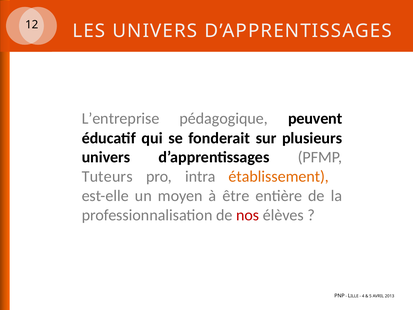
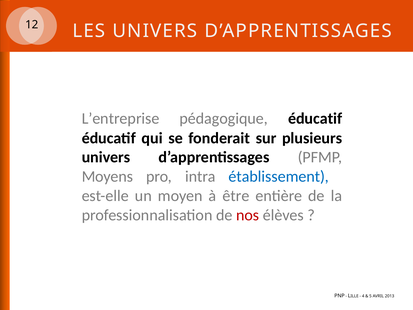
pédagogique peuvent: peuvent -> éducatif
Tuteurs: Tuteurs -> Moyens
établissement colour: orange -> blue
